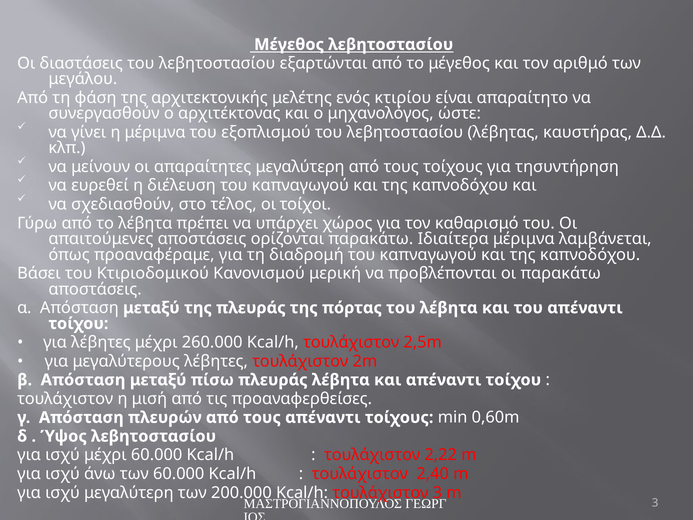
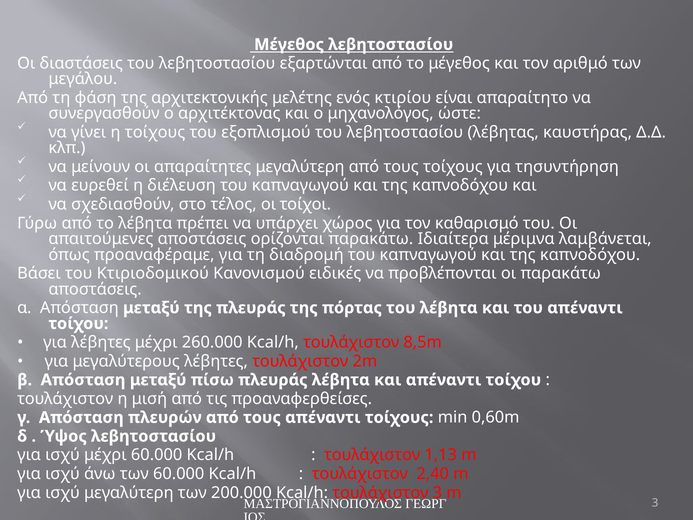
η μέριμνα: μέριμνα -> τοίχους
μερική: μερική -> ειδικές
2,5m: 2,5m -> 8,5m
2,22: 2,22 -> 1,13
